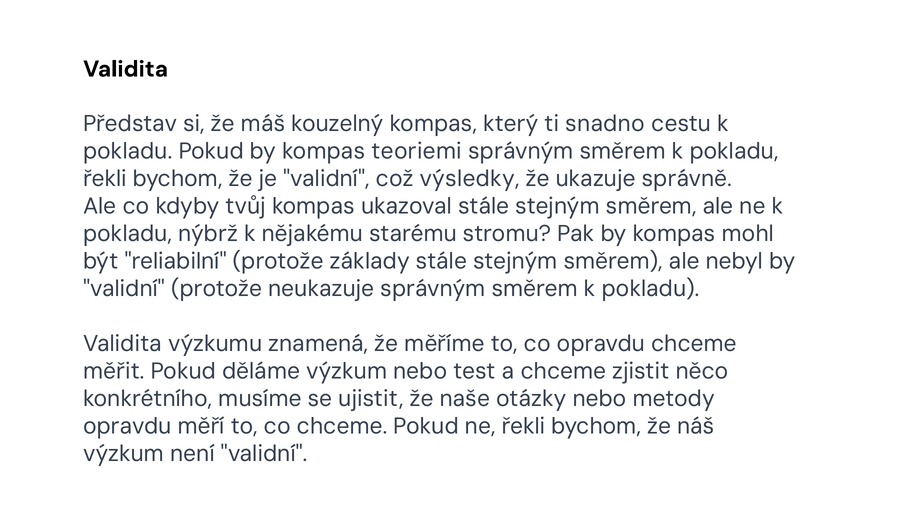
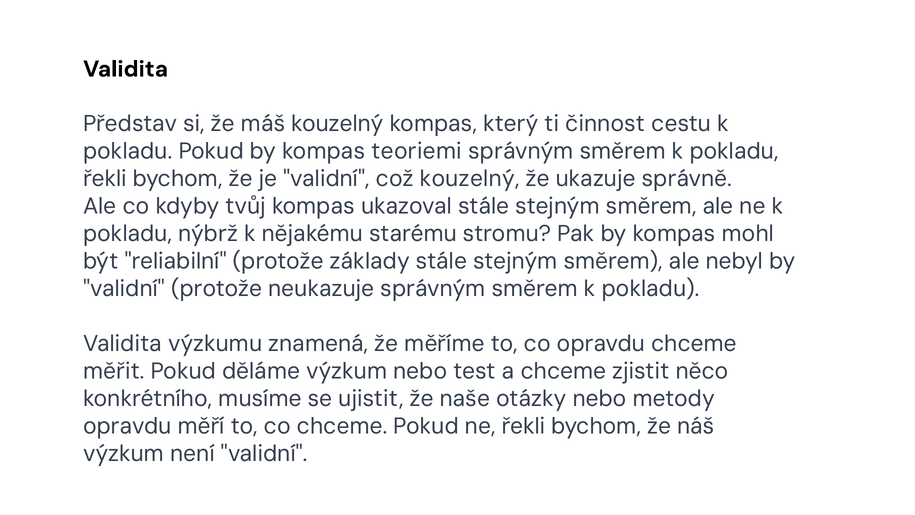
snadno: snadno -> činnost
což výsledky: výsledky -> kouzelný
